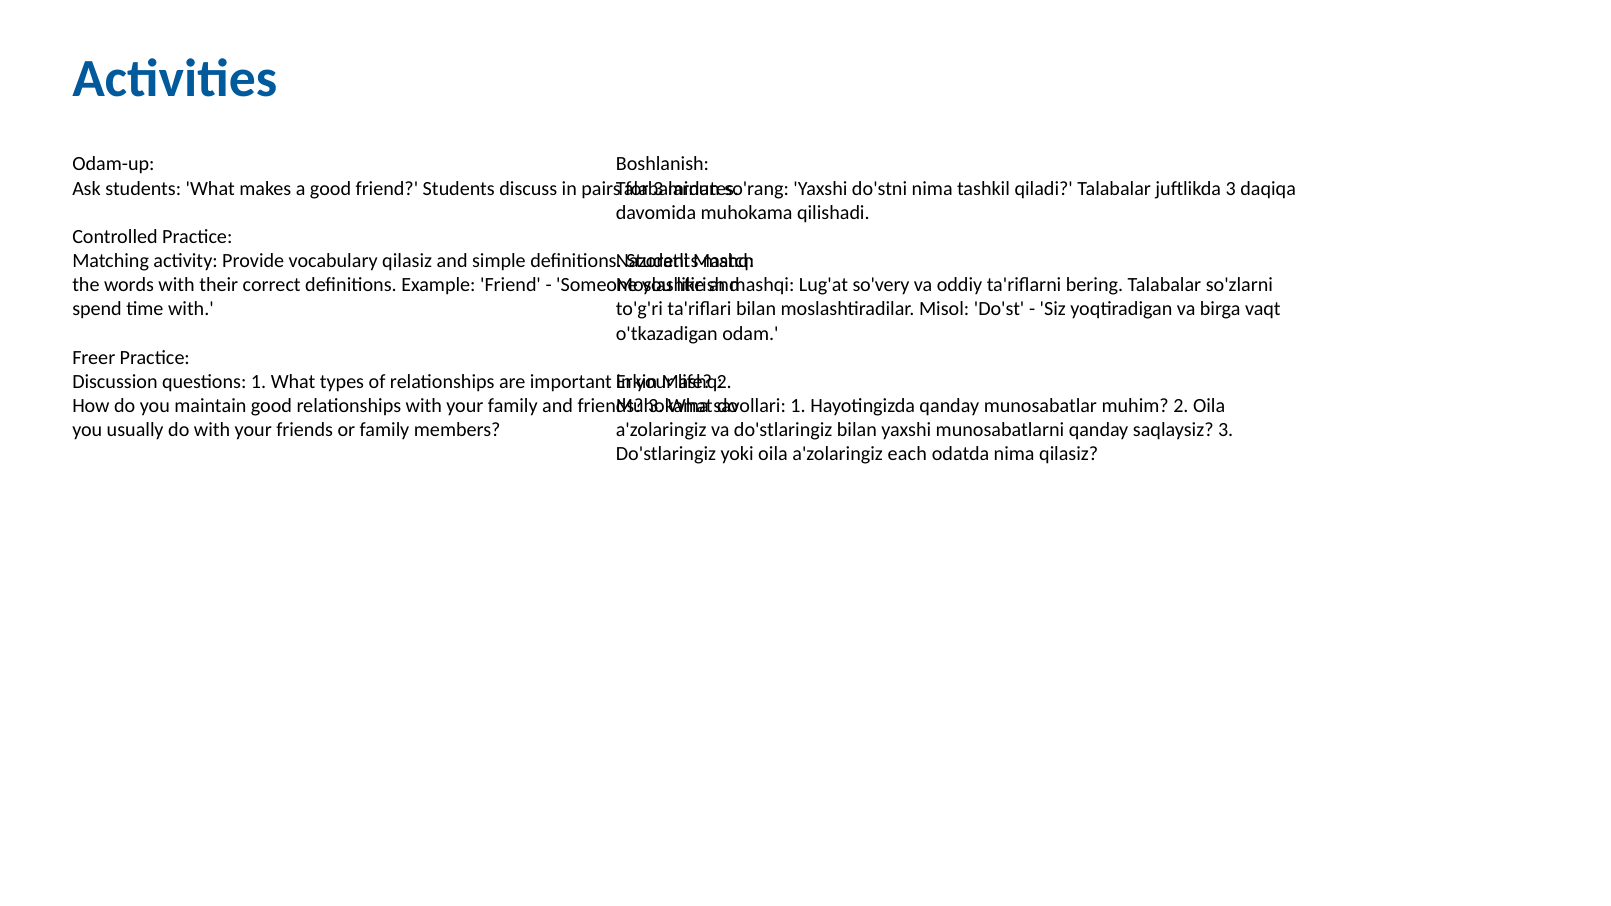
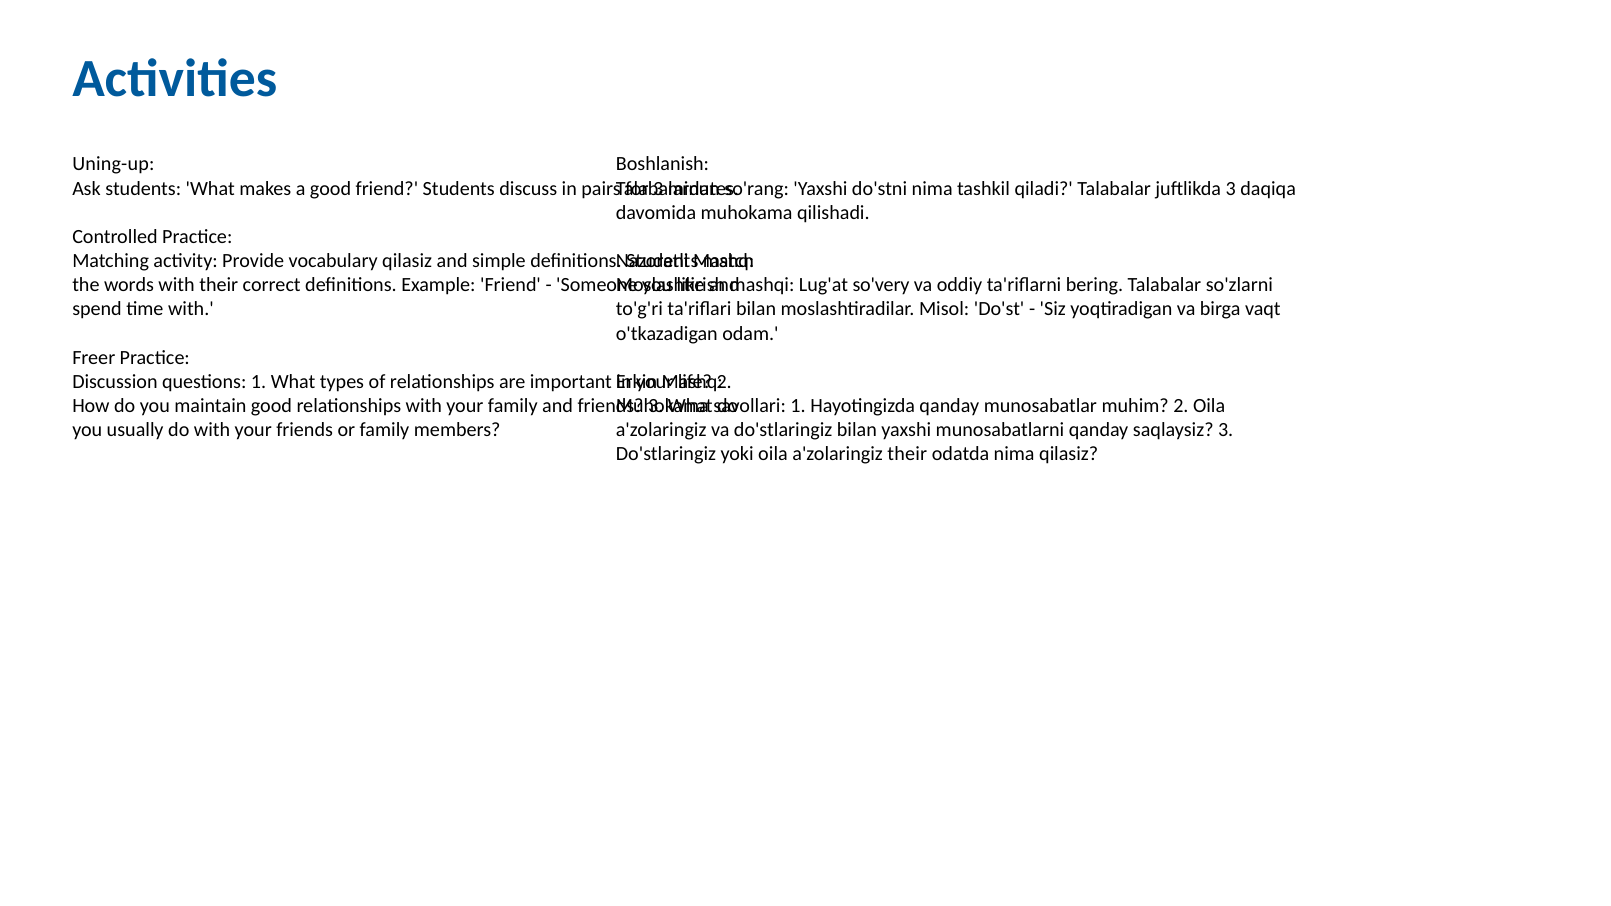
Odam-up: Odam-up -> Uning-up
a'zolaringiz each: each -> their
